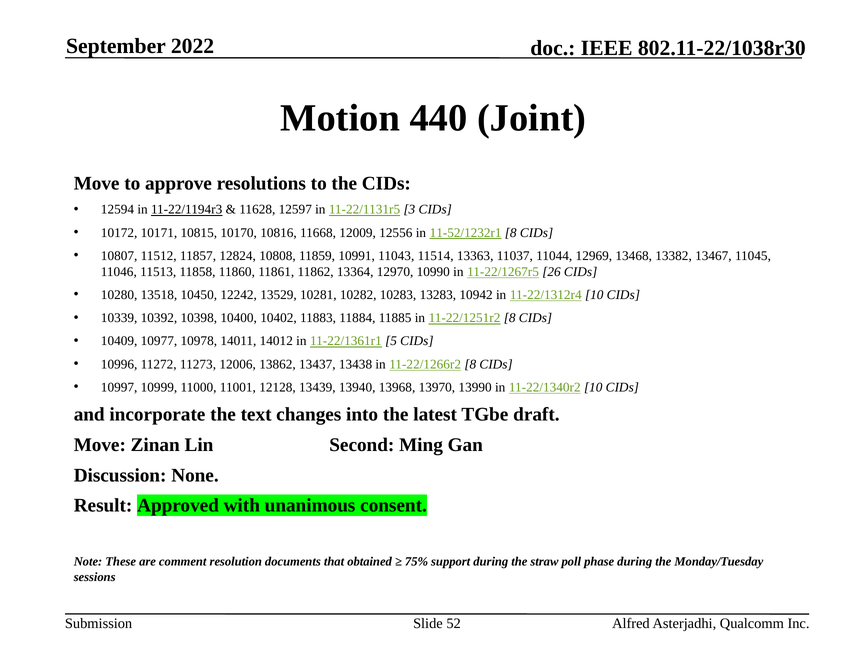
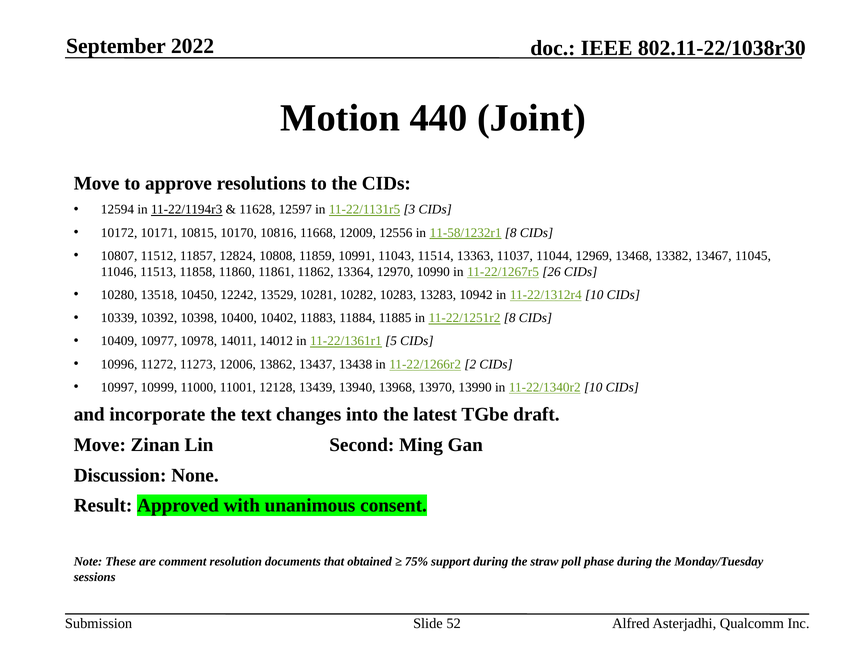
11-52/1232r1: 11-52/1232r1 -> 11-58/1232r1
11-22/1266r2 8: 8 -> 2
